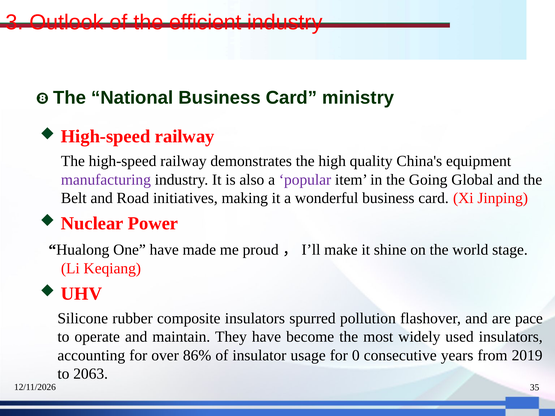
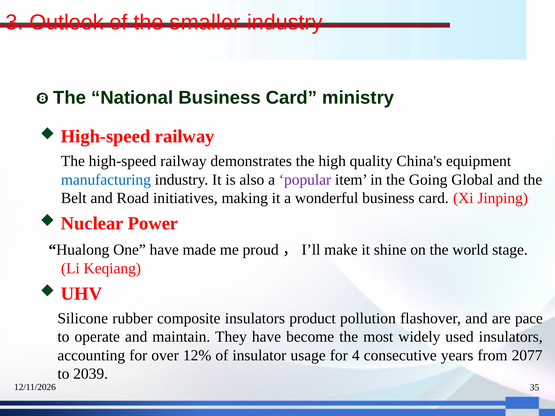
efficient: efficient -> smaller
manufacturing colour: purple -> blue
spurred: spurred -> product
86%: 86% -> 12%
0: 0 -> 4
2019: 2019 -> 2077
2063: 2063 -> 2039
